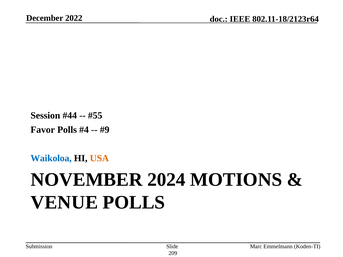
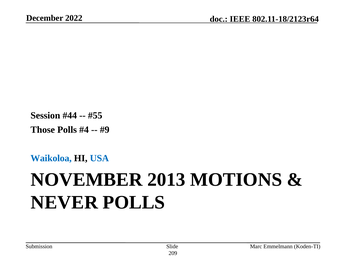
Favor: Favor -> Those
USA colour: orange -> blue
2024: 2024 -> 2013
VENUE: VENUE -> NEVER
